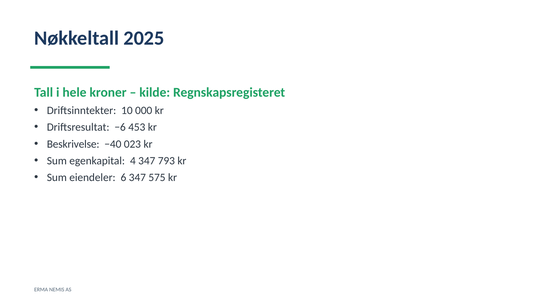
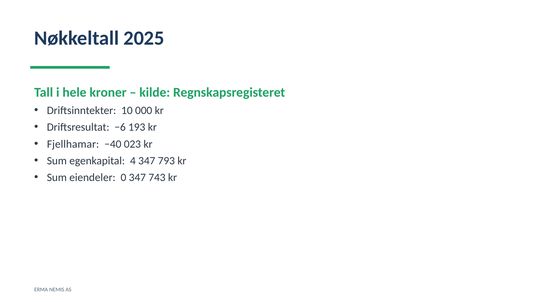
453: 453 -> 193
Beskrivelse: Beskrivelse -> Fjellhamar
6: 6 -> 0
575: 575 -> 743
